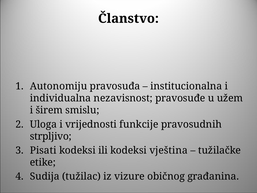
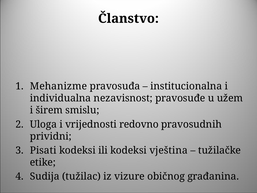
Autonomiju: Autonomiju -> Mehanizme
funkcije: funkcije -> redovno
strpljivo: strpljivo -> prividni
